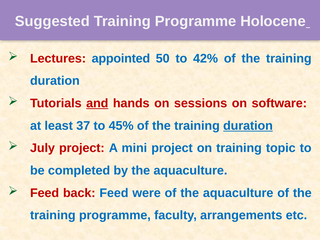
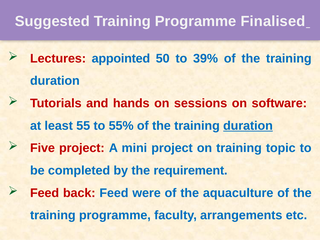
Holocene: Holocene -> Finalised
42%: 42% -> 39%
and underline: present -> none
37: 37 -> 55
45%: 45% -> 55%
July: July -> Five
by the aquaculture: aquaculture -> requirement
